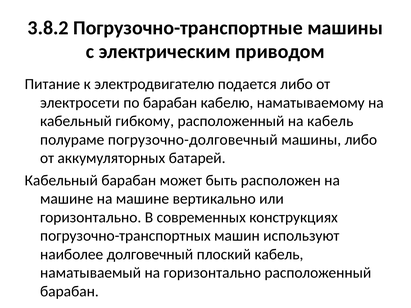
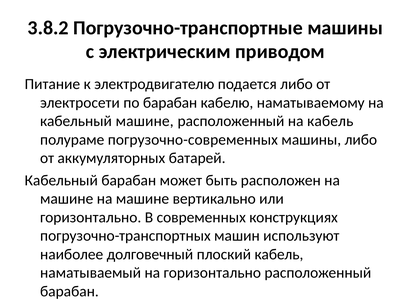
кабельный гибкому: гибкому -> машине
погрузочно-долговечный: погрузочно-долговечный -> погрузочно-современных
